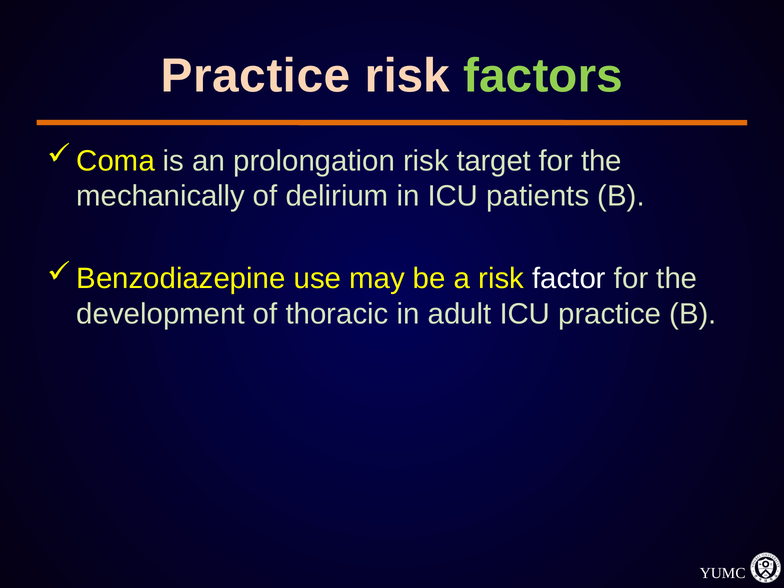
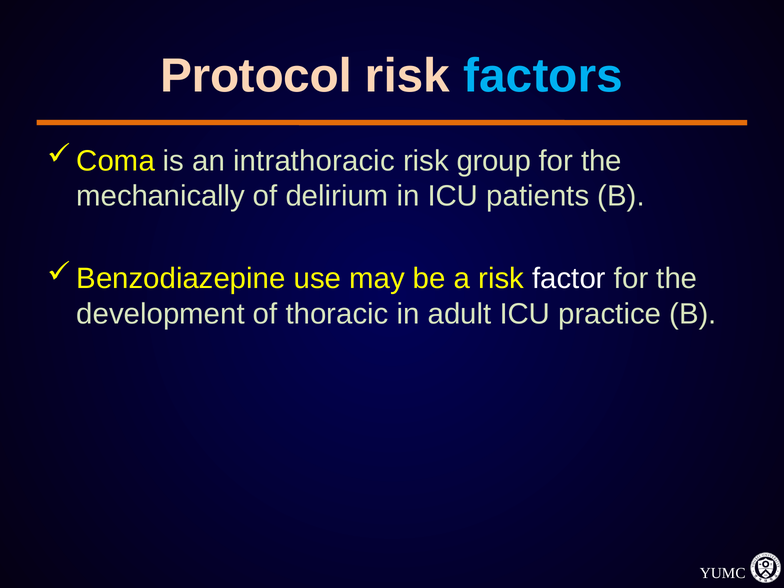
Practice at (256, 76): Practice -> Protocol
factors colour: light green -> light blue
prolongation: prolongation -> intrathoracic
target: target -> group
